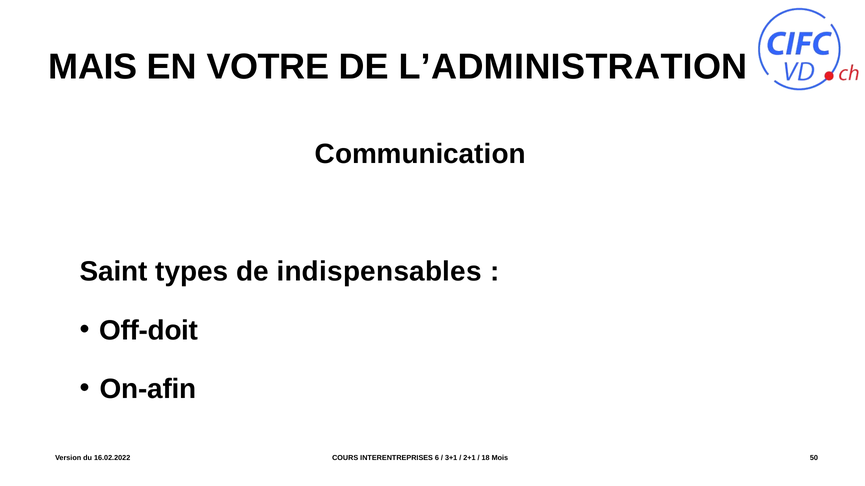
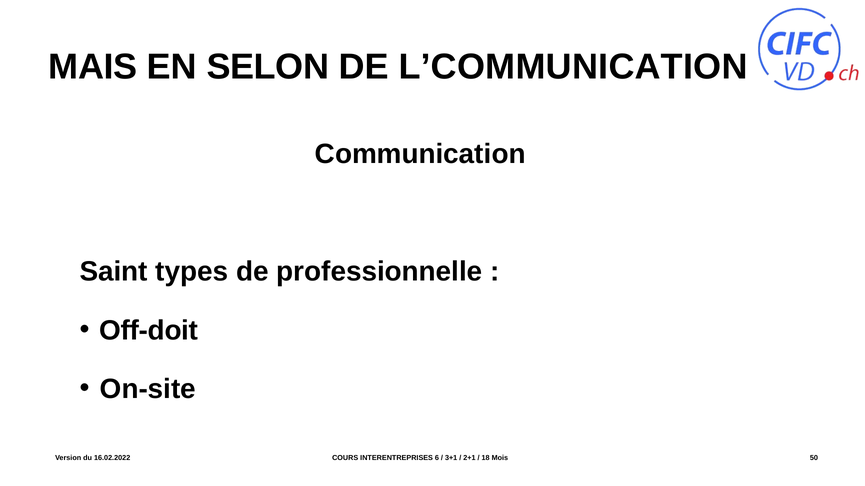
VOTRE: VOTRE -> SELON
L’ADMINISTRATION: L’ADMINISTRATION -> L’COMMUNICATION
indispensables: indispensables -> professionnelle
On-afin: On-afin -> On-site
